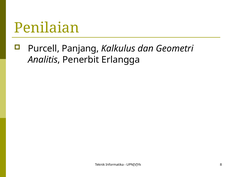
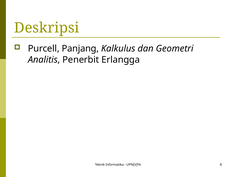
Penilaian: Penilaian -> Deskripsi
